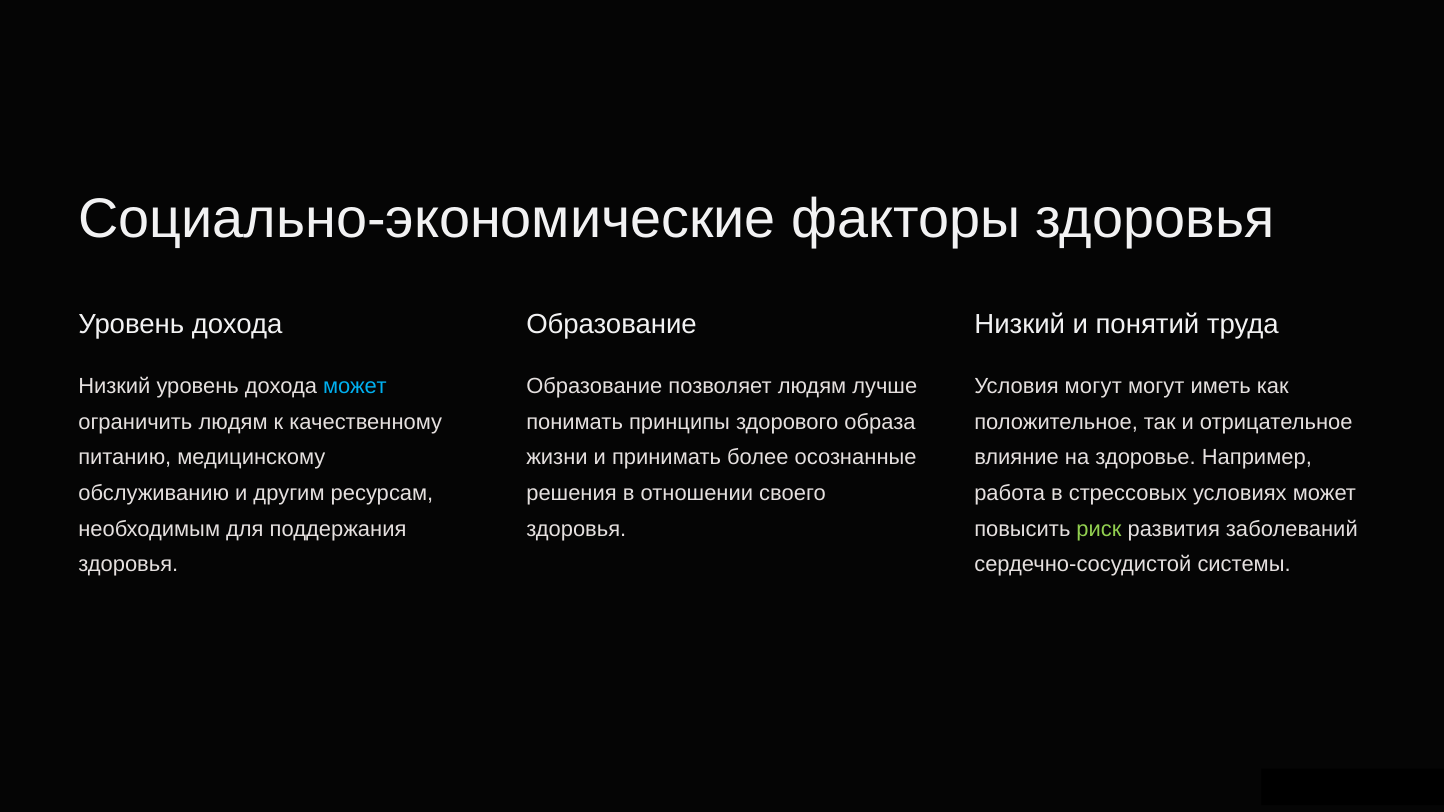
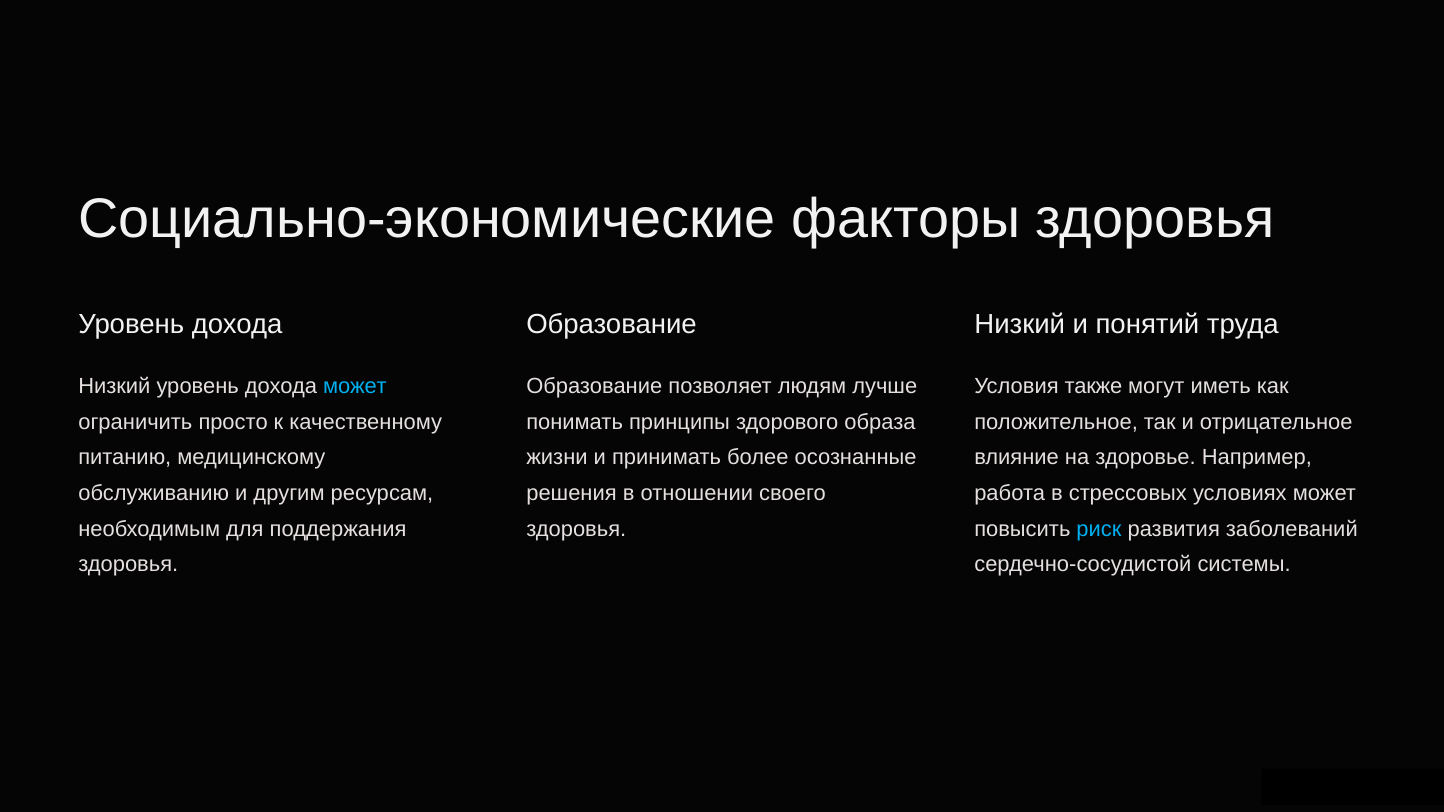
Условия могут: могут -> также
ограничить людям: людям -> просто
риск colour: light green -> light blue
